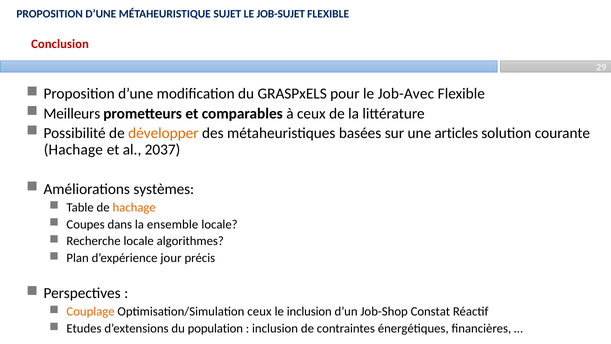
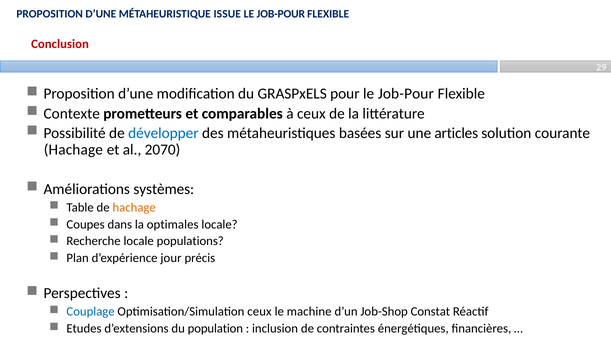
SUJET: SUJET -> ISSUE
JOB-SUJET at (281, 14): JOB-SUJET -> JOB-POUR
pour le Job-Avec: Job-Avec -> Job-Pour
Meilleurs: Meilleurs -> Contexte
développer colour: orange -> blue
2037: 2037 -> 2070
ensemble: ensemble -> optimales
algorithmes: algorithmes -> populations
Couplage colour: orange -> blue
le inclusion: inclusion -> machine
